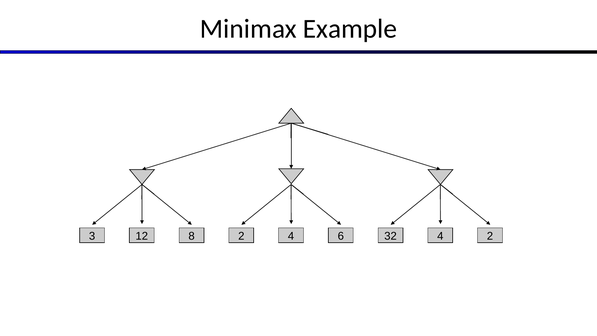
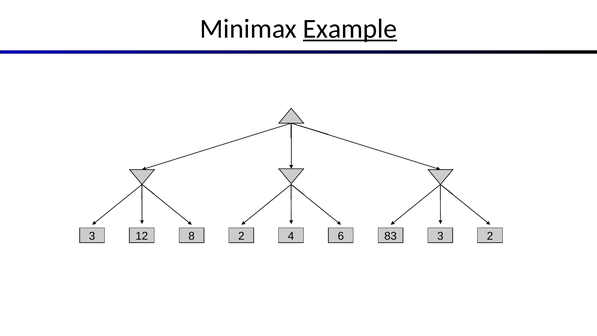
Example underline: none -> present
32: 32 -> 83
8 4: 4 -> 3
